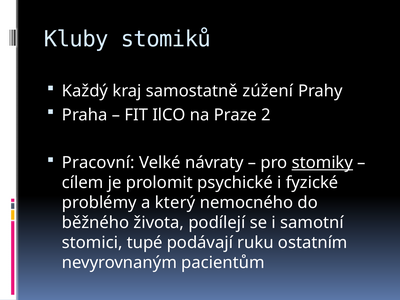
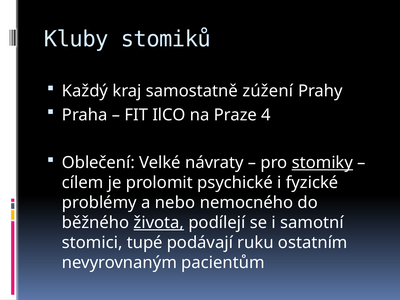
2: 2 -> 4
Pracovní: Pracovní -> Oblečení
který: který -> nebo
života underline: none -> present
